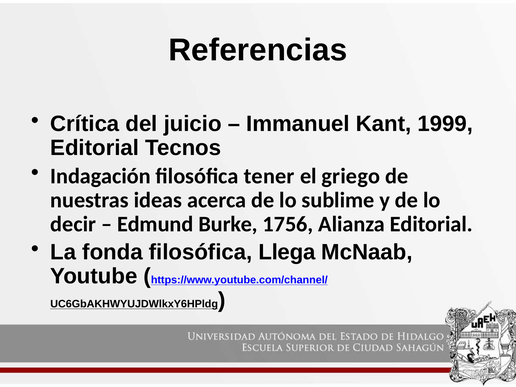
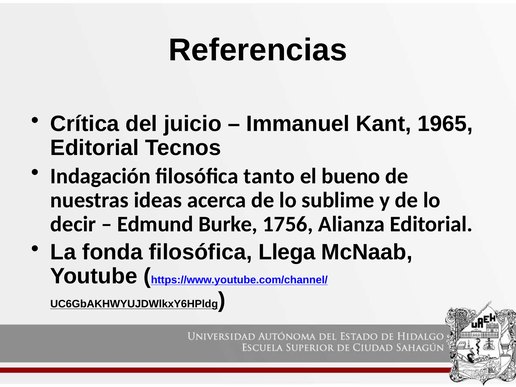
1999: 1999 -> 1965
tener: tener -> tanto
griego: griego -> bueno
